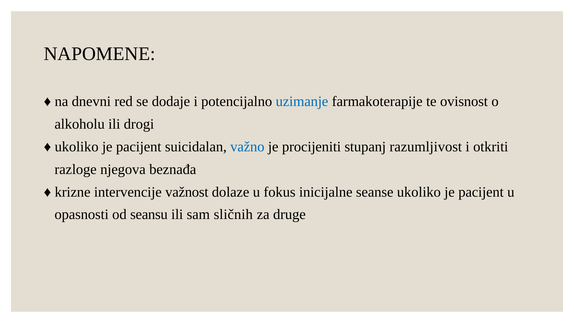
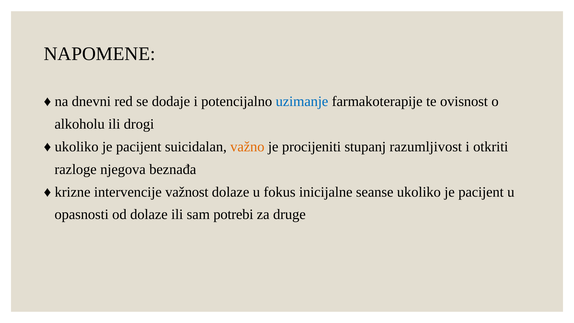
važno colour: blue -> orange
od seansu: seansu -> dolaze
sličnih: sličnih -> potrebi
